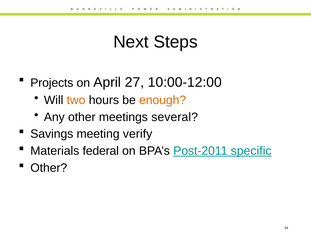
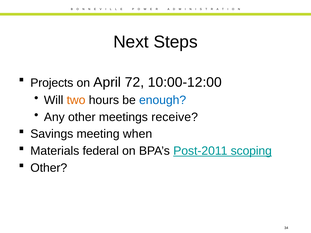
27: 27 -> 72
enough colour: orange -> blue
several: several -> receive
verify: verify -> when
specific: specific -> scoping
